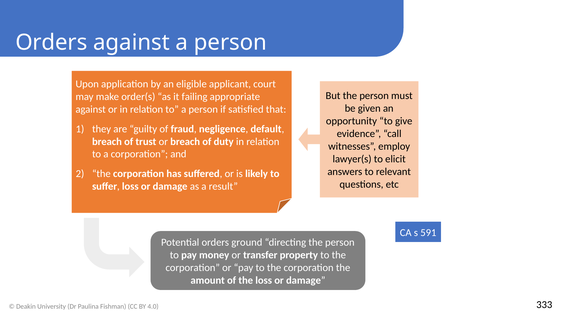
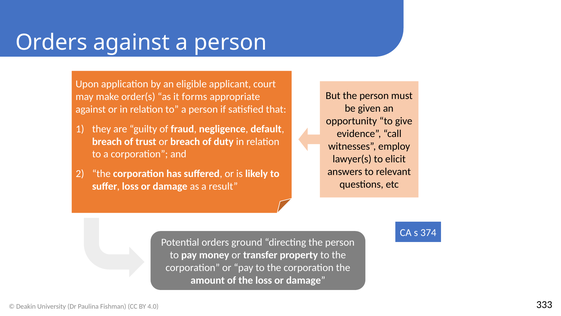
failing: failing -> forms
591: 591 -> 374
